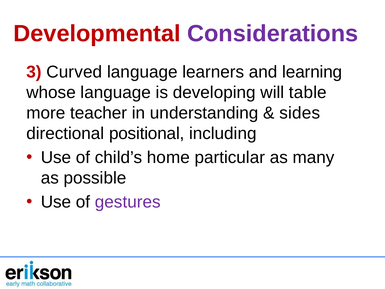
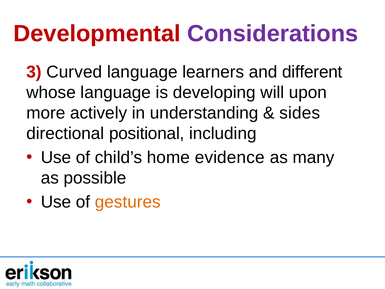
learning: learning -> different
table: table -> upon
teacher: teacher -> actively
particular: particular -> evidence
gestures colour: purple -> orange
